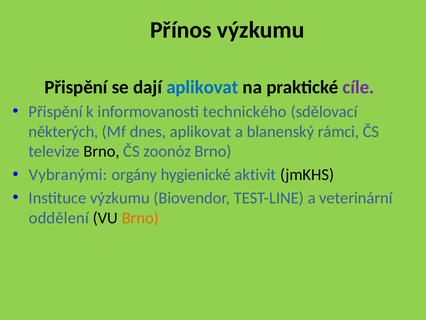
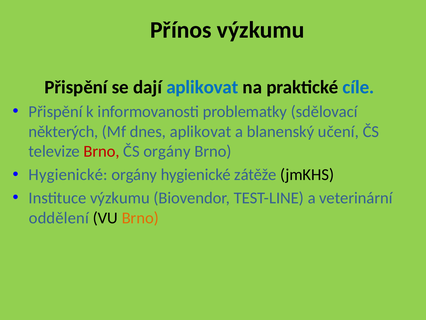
cíle colour: purple -> blue
technického: technického -> problematky
rámci: rámci -> učení
Brno at (102, 151) colour: black -> red
ČS zoonóz: zoonóz -> orgány
Vybranými at (68, 174): Vybranými -> Hygienické
aktivit: aktivit -> zátěže
